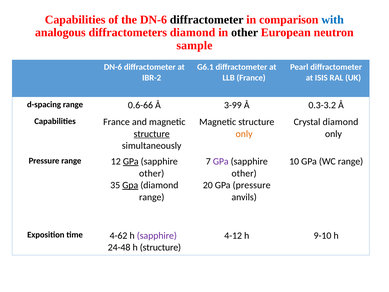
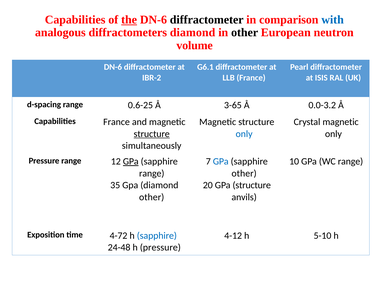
the underline: none -> present
sample: sample -> volume
0.6-66: 0.6-66 -> 0.6-25
3-99: 3-99 -> 3-65
0.3-3.2: 0.3-3.2 -> 0.0-3.2
Crystal diamond: diamond -> magnetic
only at (244, 134) colour: orange -> blue
GPa at (221, 161) colour: purple -> blue
other at (152, 173): other -> range
Gpa at (130, 185) underline: present -> none
GPa pressure: pressure -> structure
range at (152, 197): range -> other
4-62: 4-62 -> 4-72
sapphire at (157, 235) colour: purple -> blue
9-10: 9-10 -> 5-10
h structure: structure -> pressure
